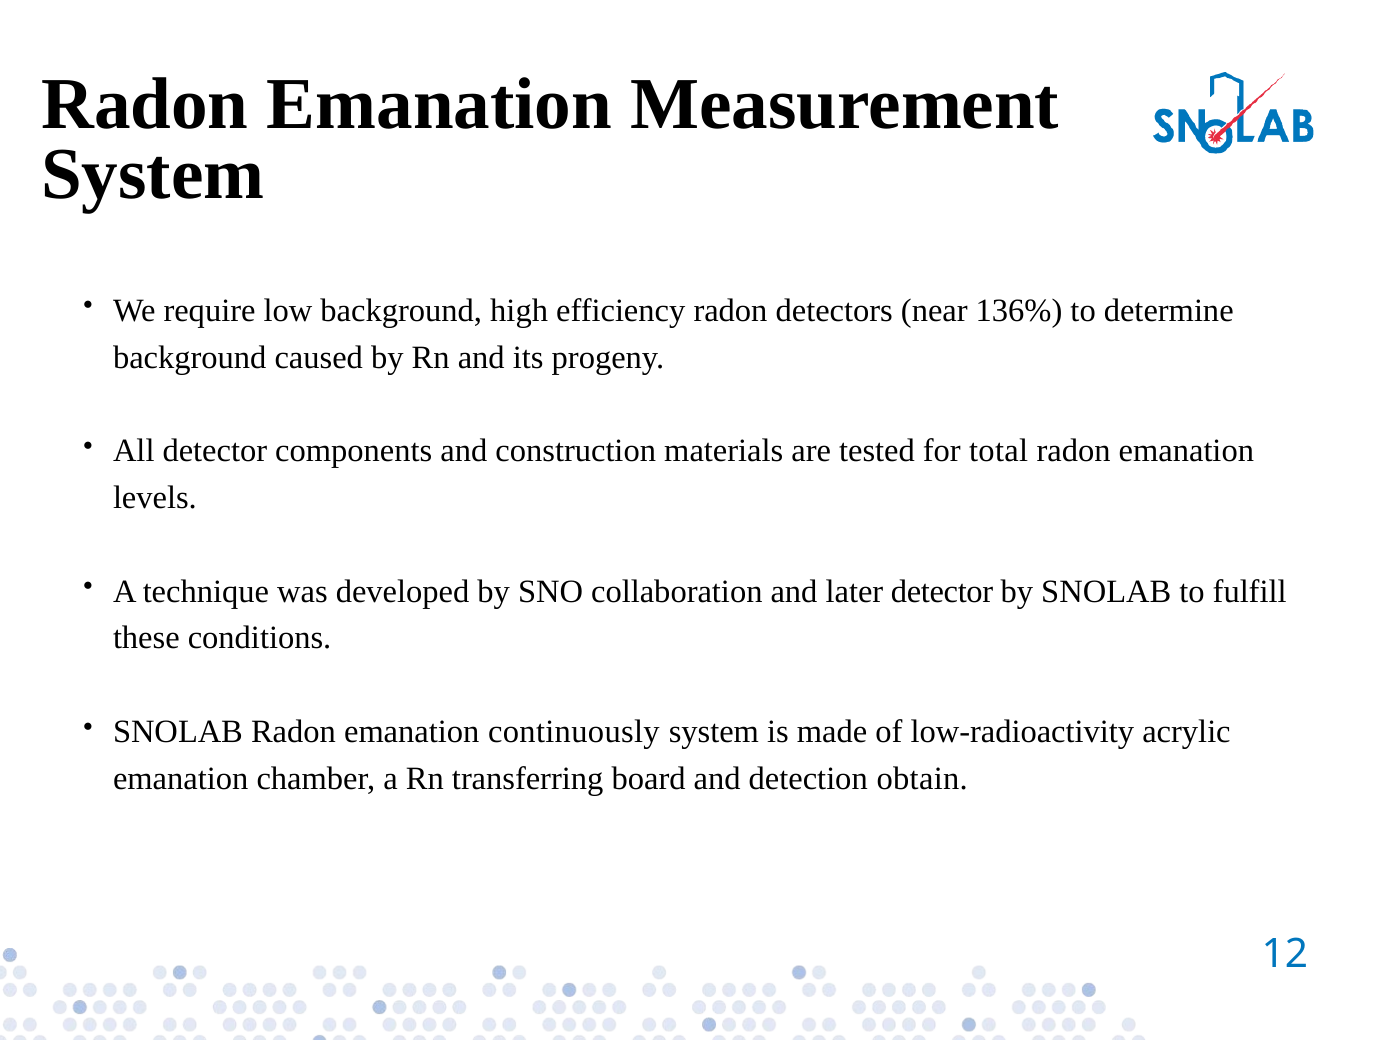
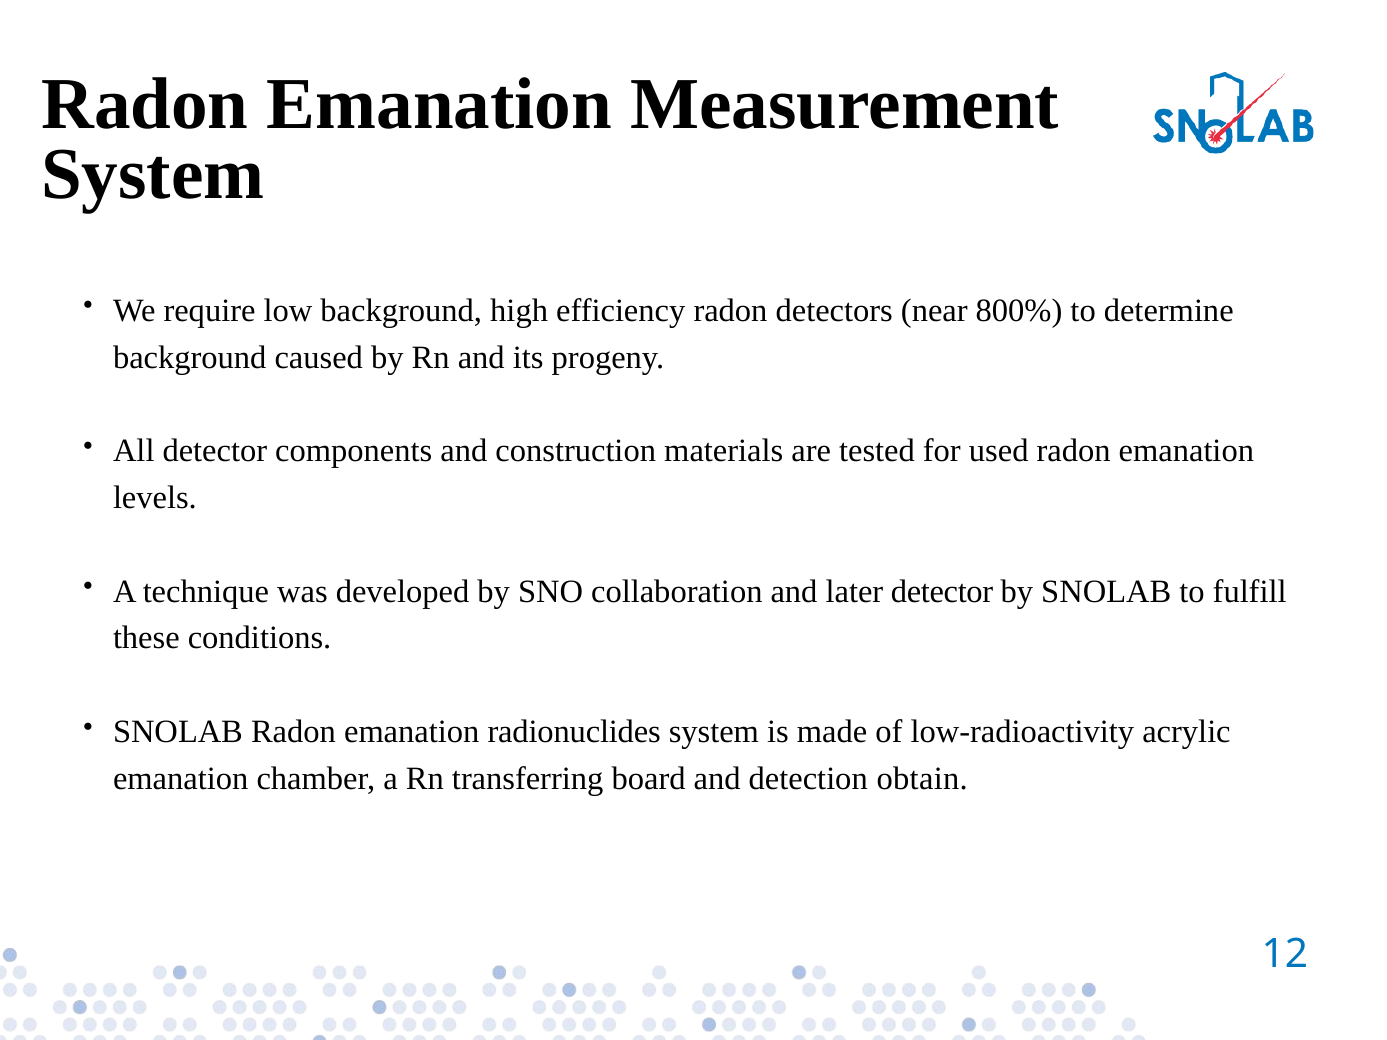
136%: 136% -> 800%
total: total -> used
continuously: continuously -> radionuclides
